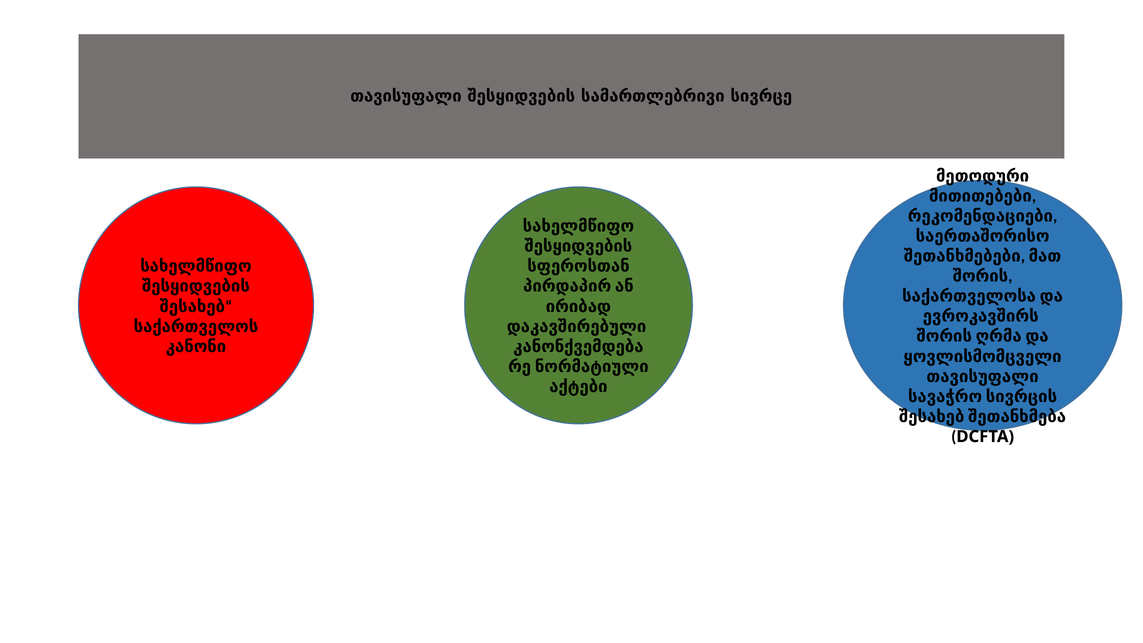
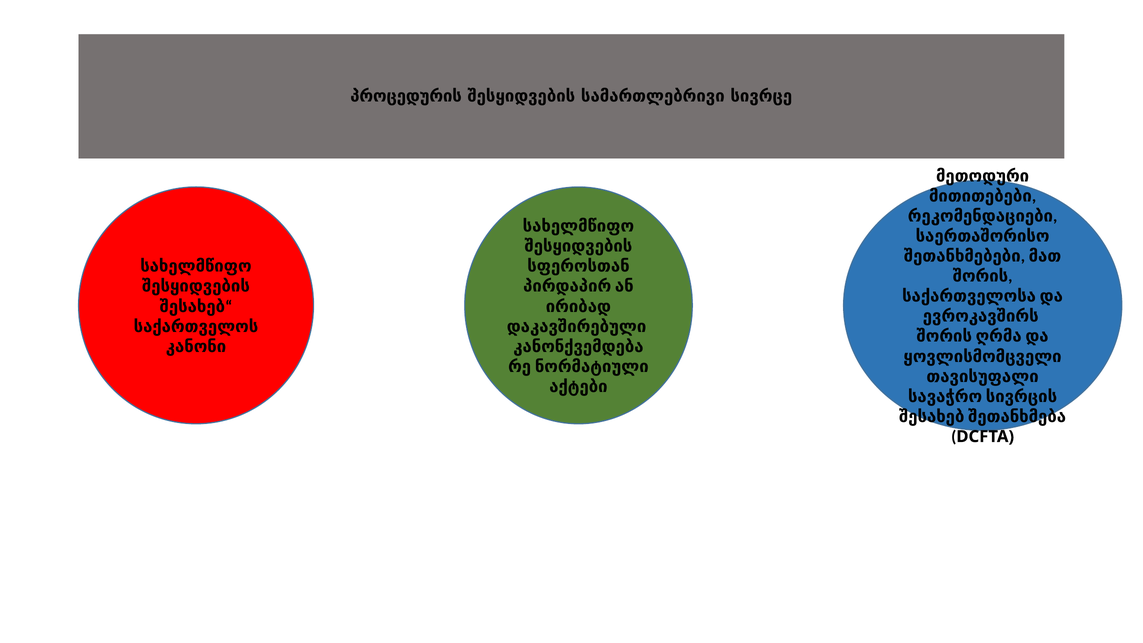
თავისუფალი at (406, 96): თავისუფალი -> პროცედურის
